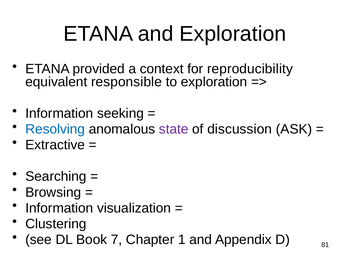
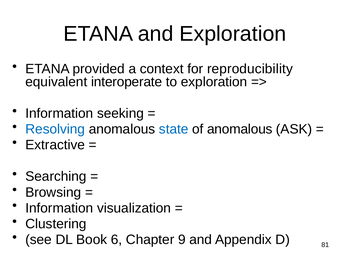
responsible: responsible -> interoperate
state colour: purple -> blue
of discussion: discussion -> anomalous
7: 7 -> 6
1: 1 -> 9
